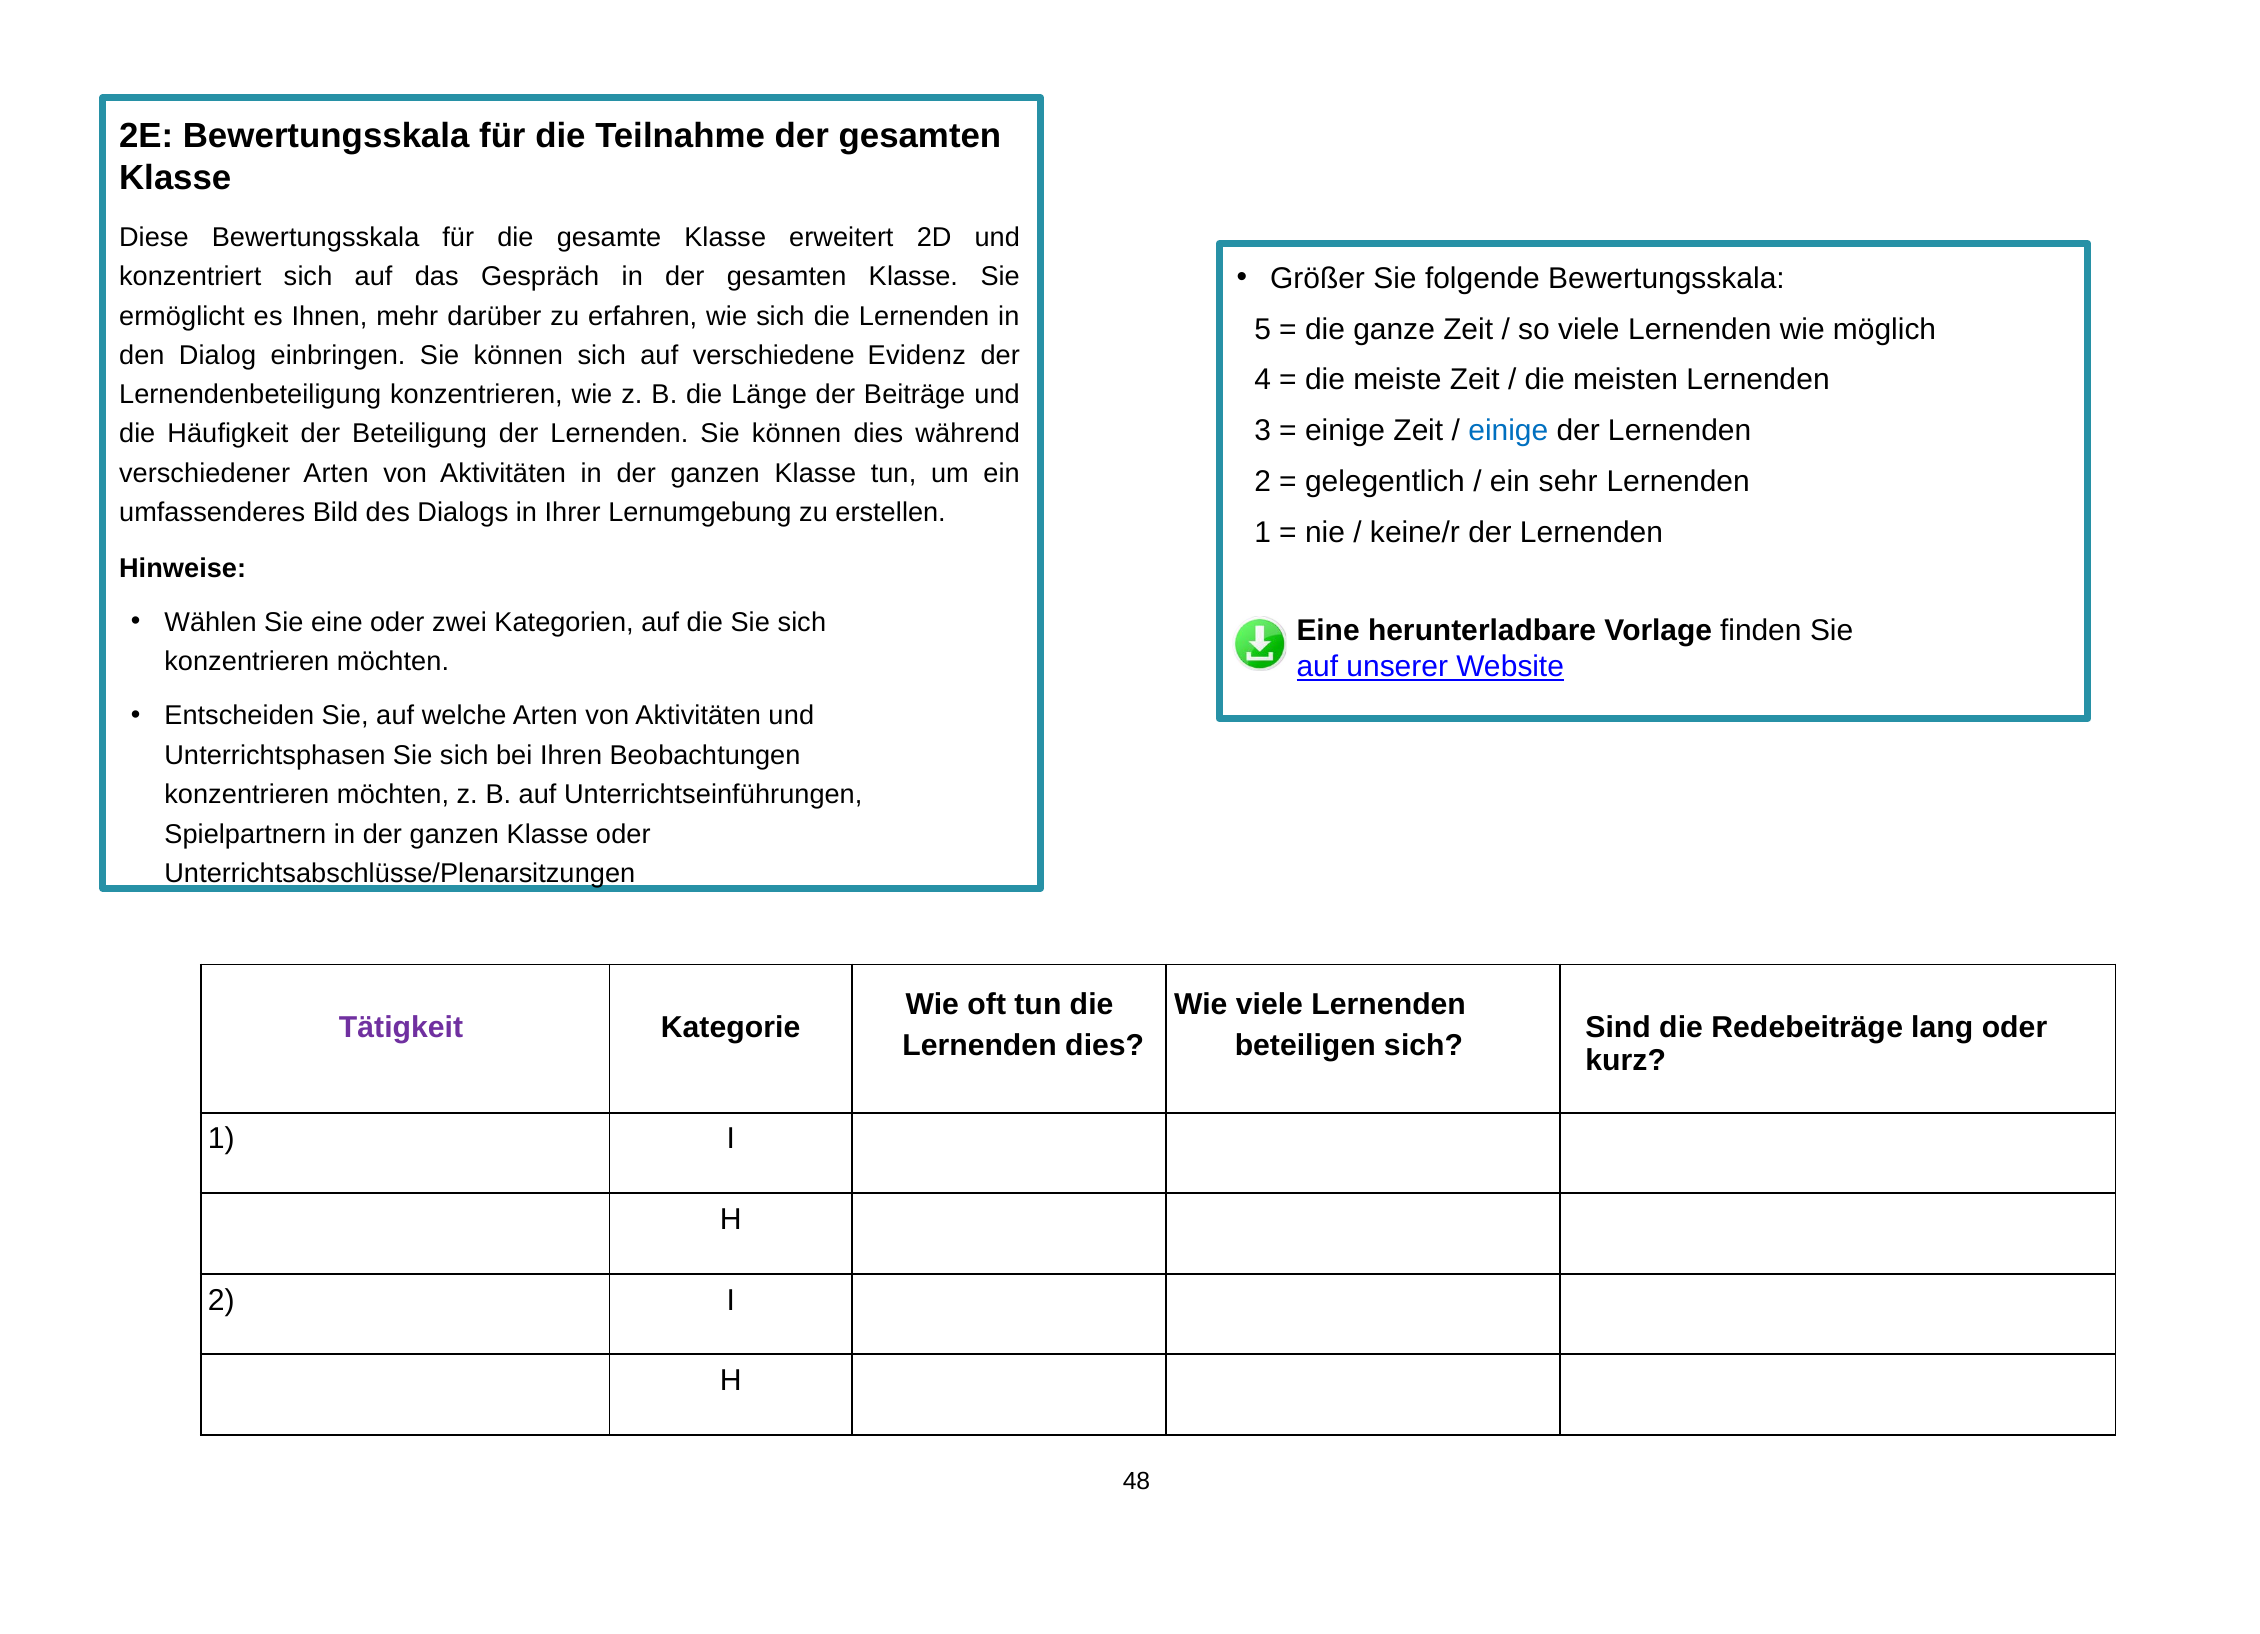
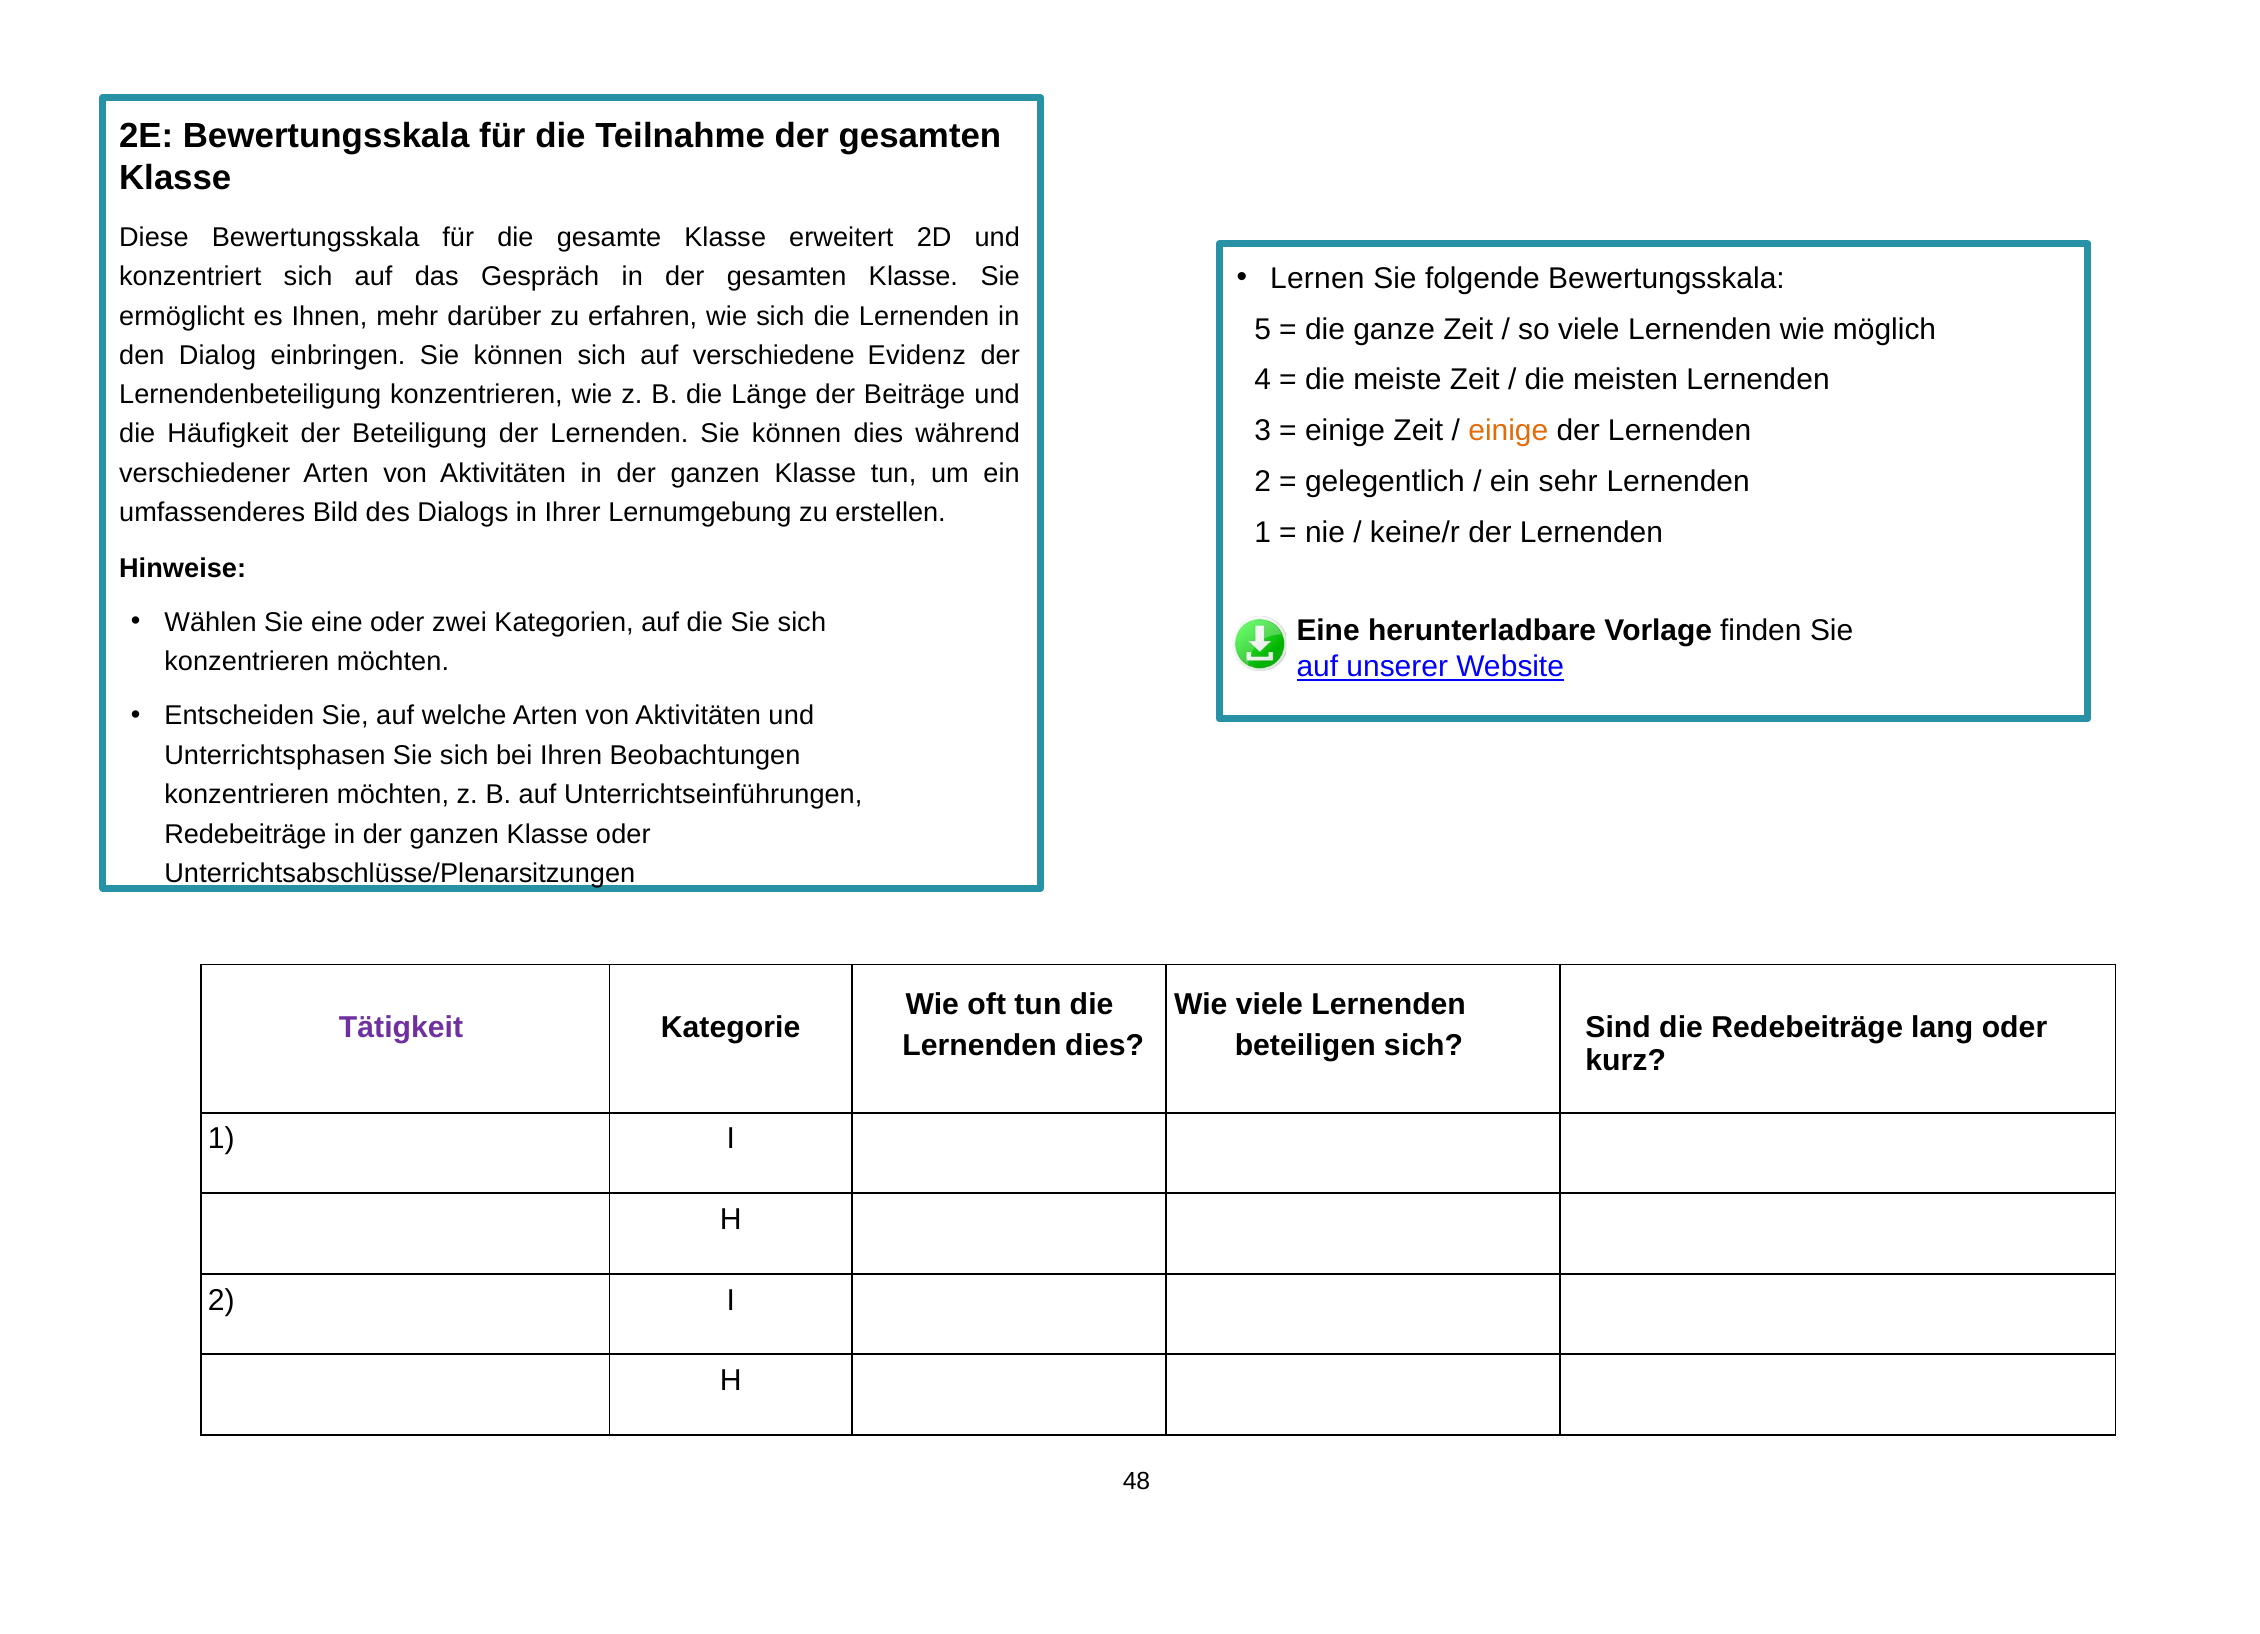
Größer: Größer -> Lernen
einige at (1508, 431) colour: blue -> orange
Spielpartnern at (245, 834): Spielpartnern -> Redebeiträge
